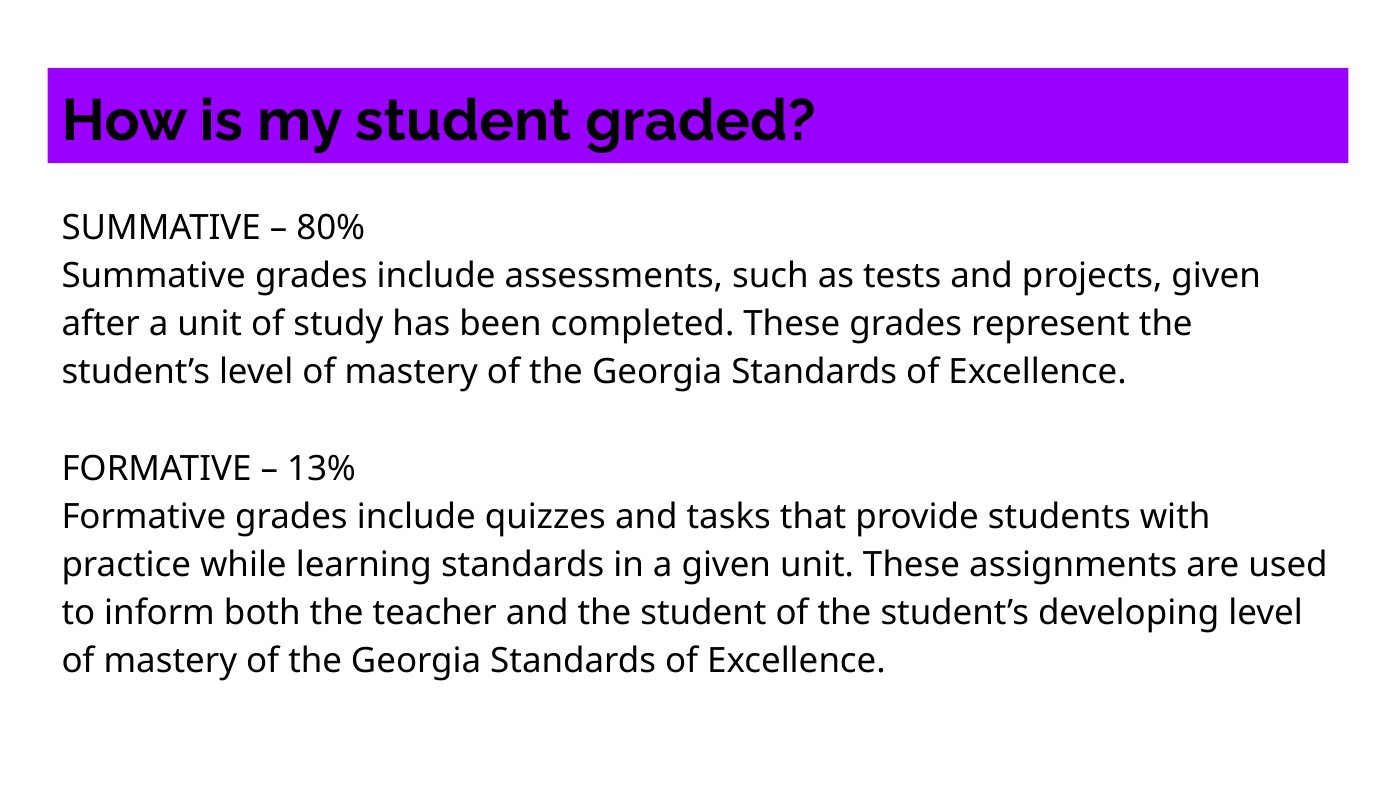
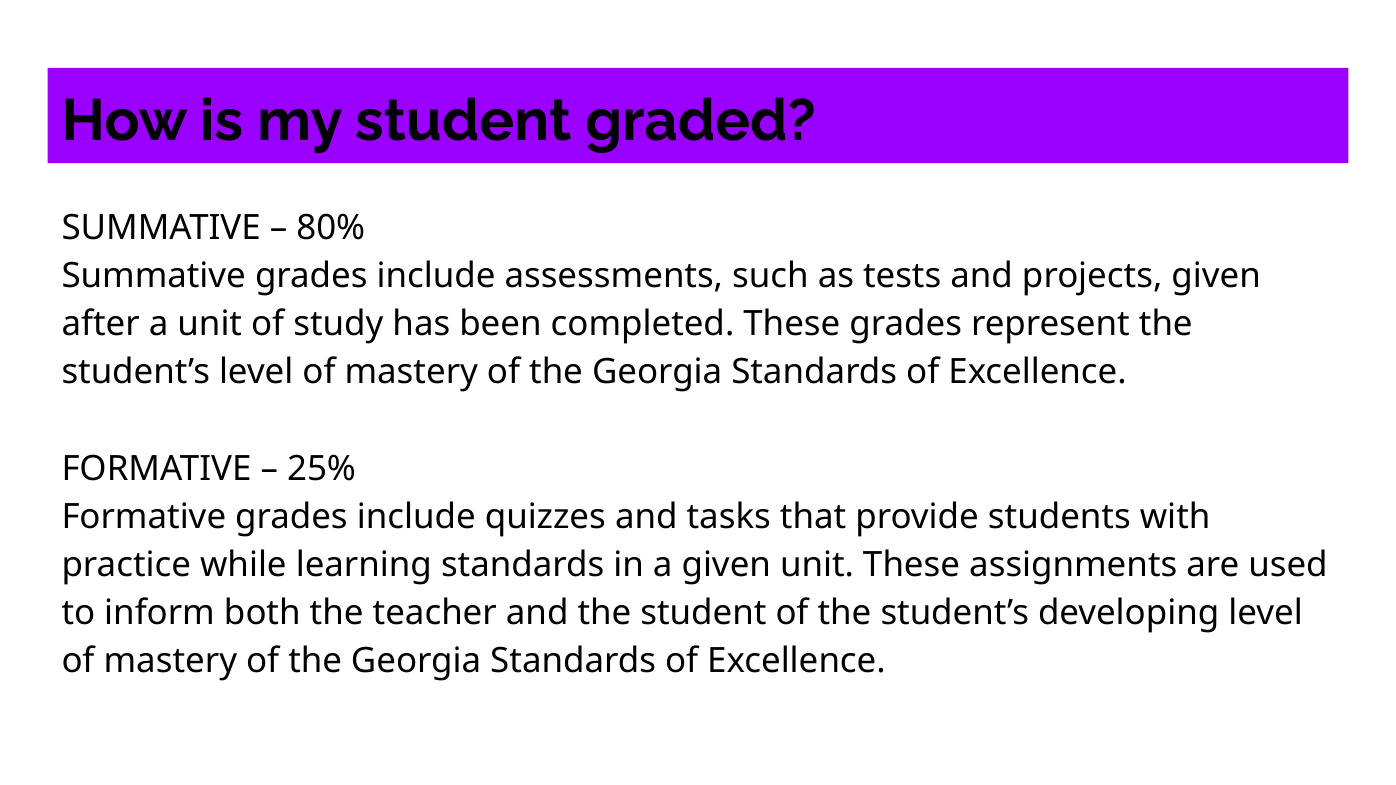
13%: 13% -> 25%
